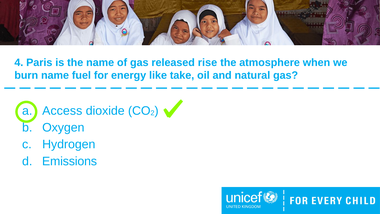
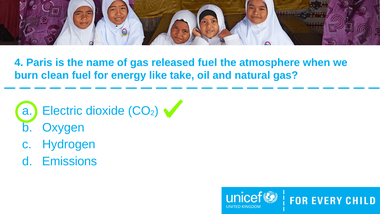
released rise: rise -> fuel
burn name: name -> clean
Access: Access -> Electric
